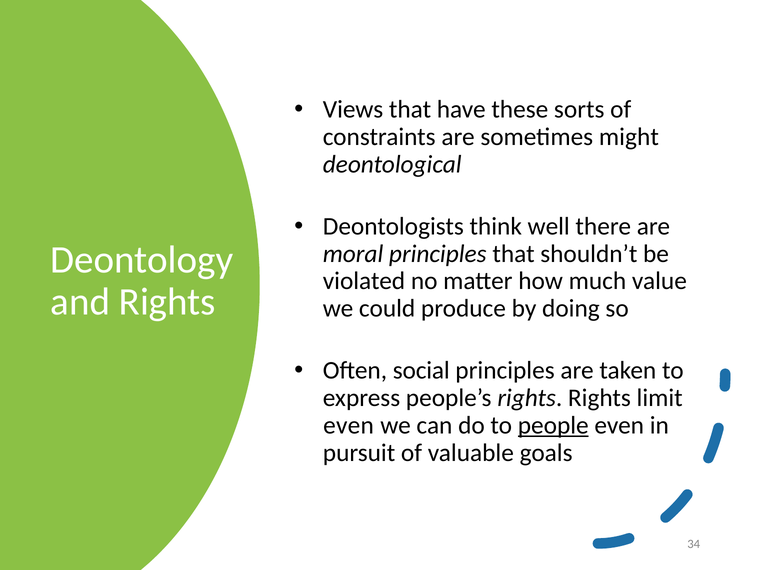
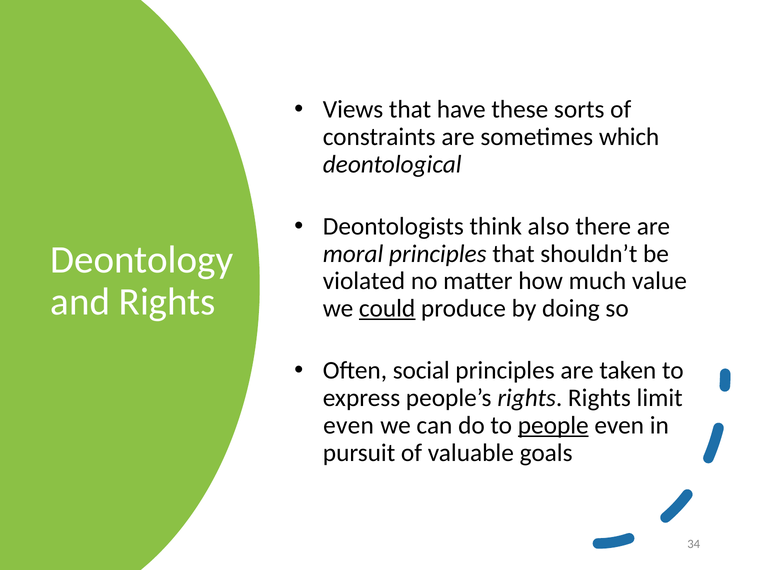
might: might -> which
well: well -> also
could underline: none -> present
